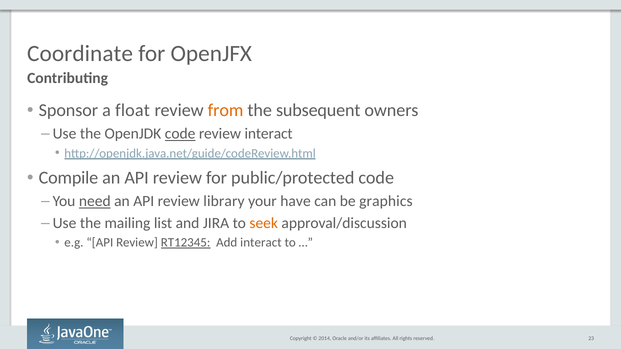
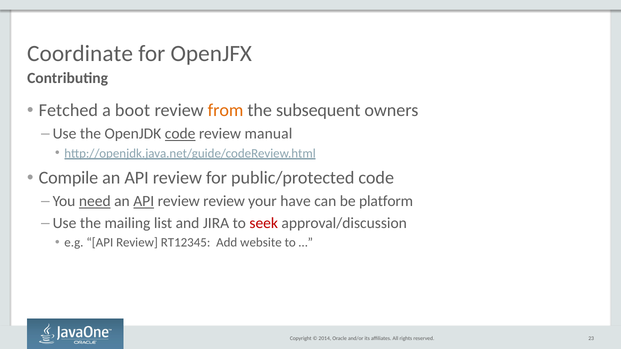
Sponsor: Sponsor -> Fetched
float: float -> boot
review interact: interact -> manual
API at (144, 201) underline: none -> present
review library: library -> review
graphics: graphics -> platform
seek colour: orange -> red
RT12345 underline: present -> none
Add interact: interact -> website
